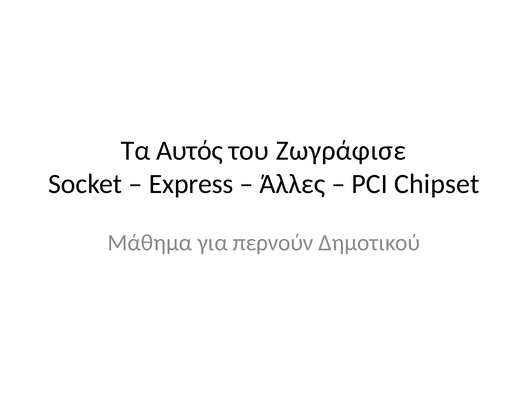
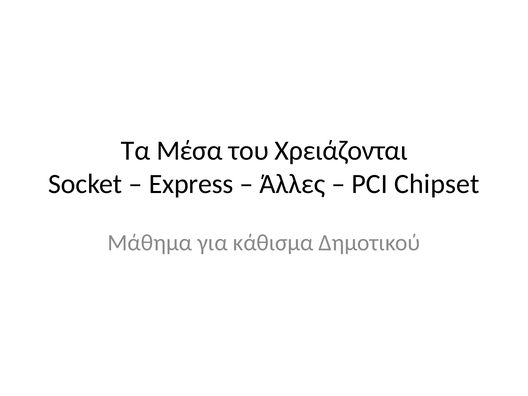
Αυτός: Αυτός -> Μέσα
Ζωγράφισε: Ζωγράφισε -> Χρειάζονται
περνούν: περνούν -> κάθισμα
